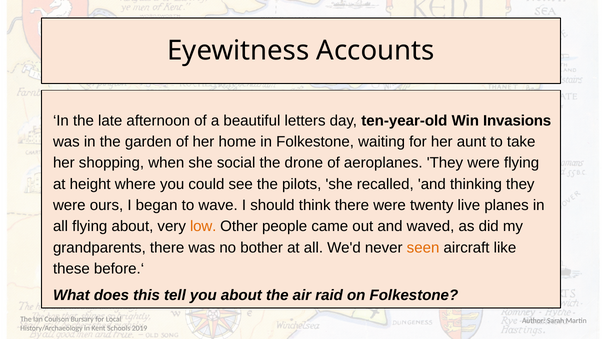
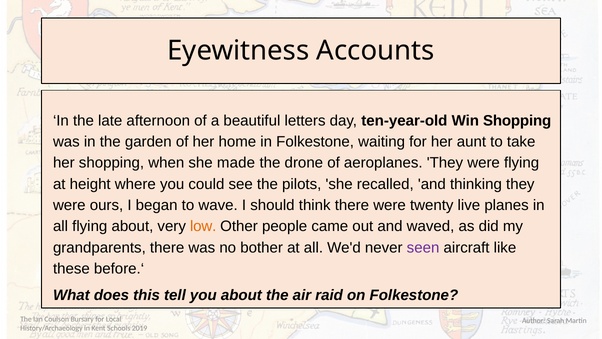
Win Invasions: Invasions -> Shopping
social: social -> made
seen colour: orange -> purple
